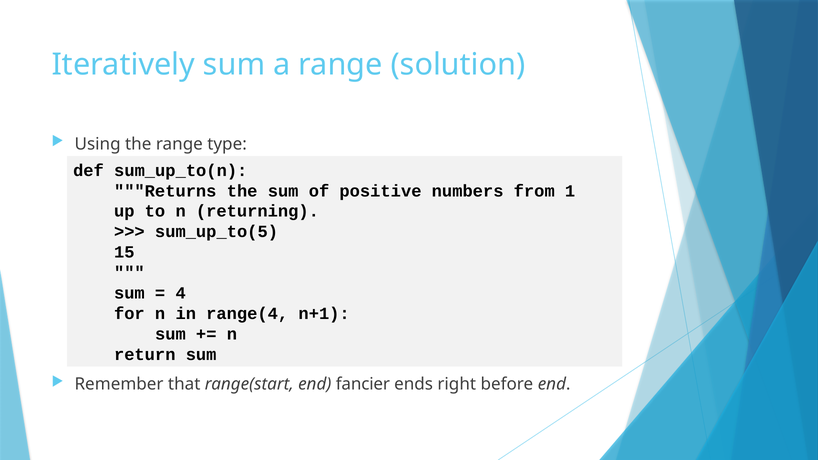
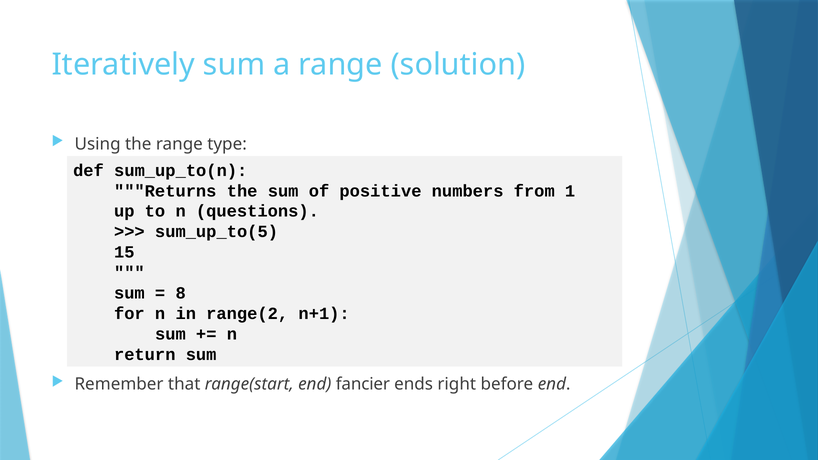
returning: returning -> questions
4: 4 -> 8
range(4: range(4 -> range(2
